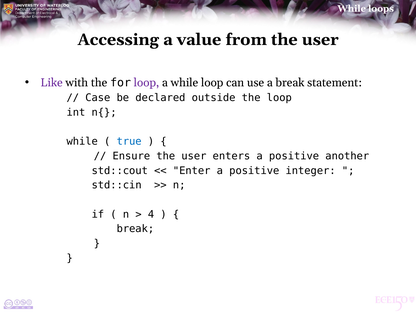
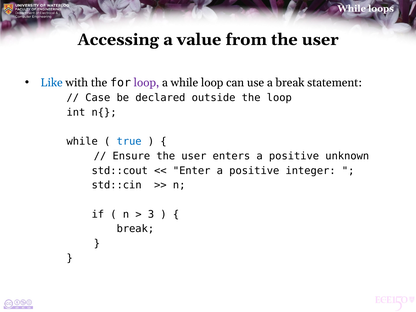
Like colour: purple -> blue
another: another -> unknown
4: 4 -> 3
